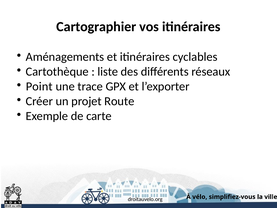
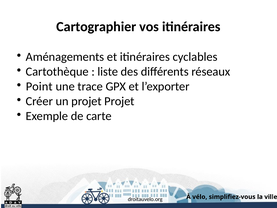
projet Route: Route -> Projet
